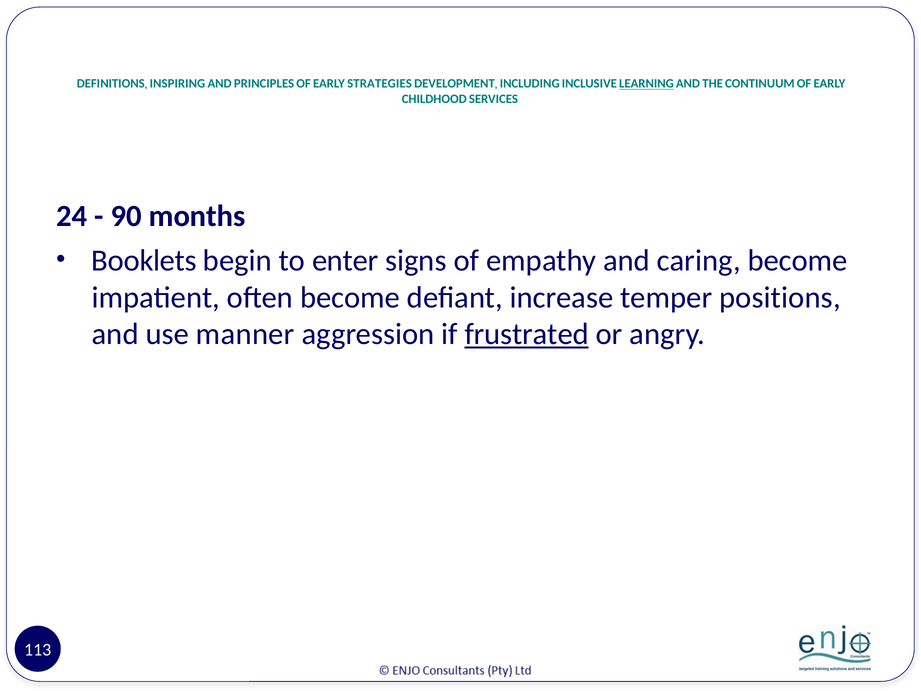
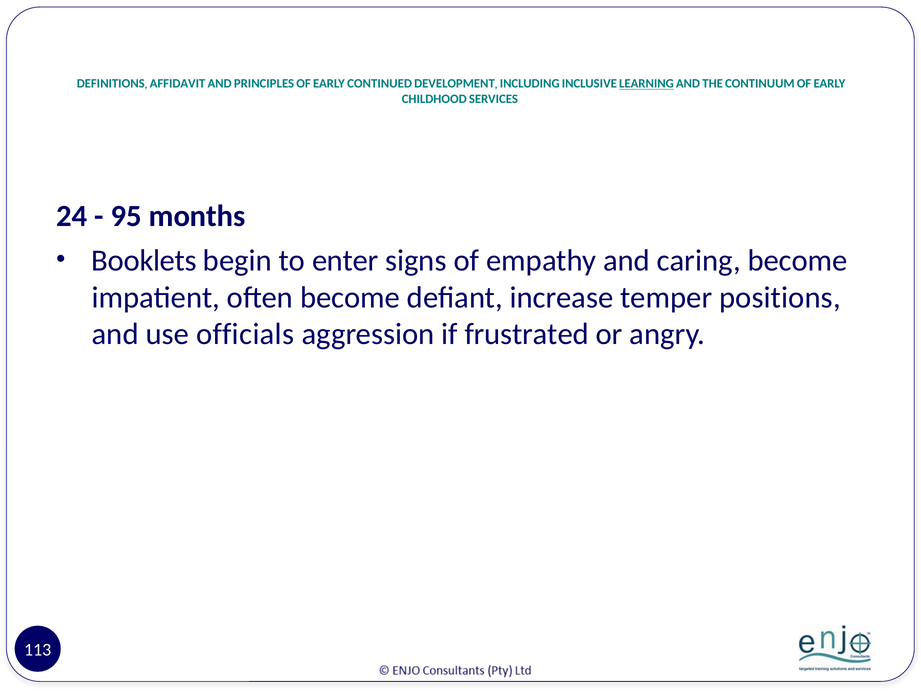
INSPIRING: INSPIRING -> AFFIDAVIT
STRATEGIES: STRATEGIES -> CONTINUED
90: 90 -> 95
manner: manner -> officials
frustrated underline: present -> none
